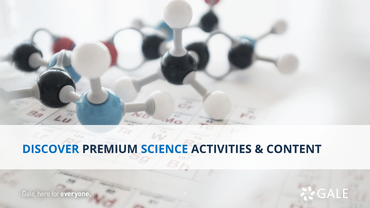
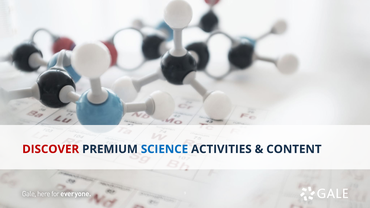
DISCOVER colour: blue -> red
